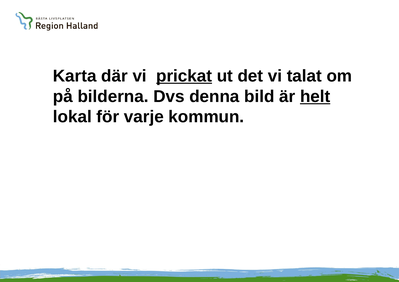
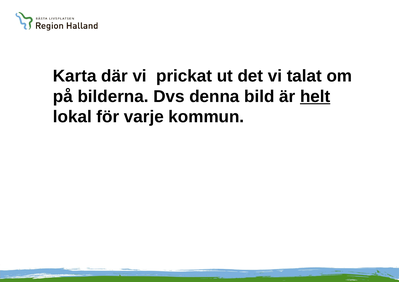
prickat underline: present -> none
